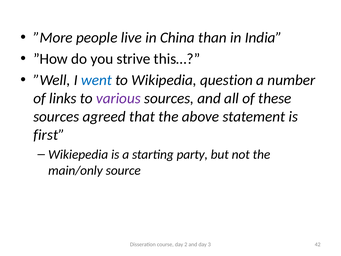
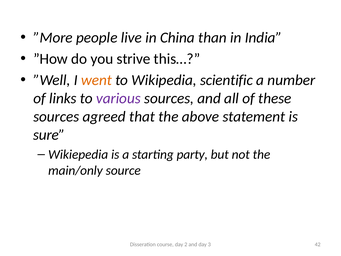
went colour: blue -> orange
question: question -> scientific
first: first -> sure
